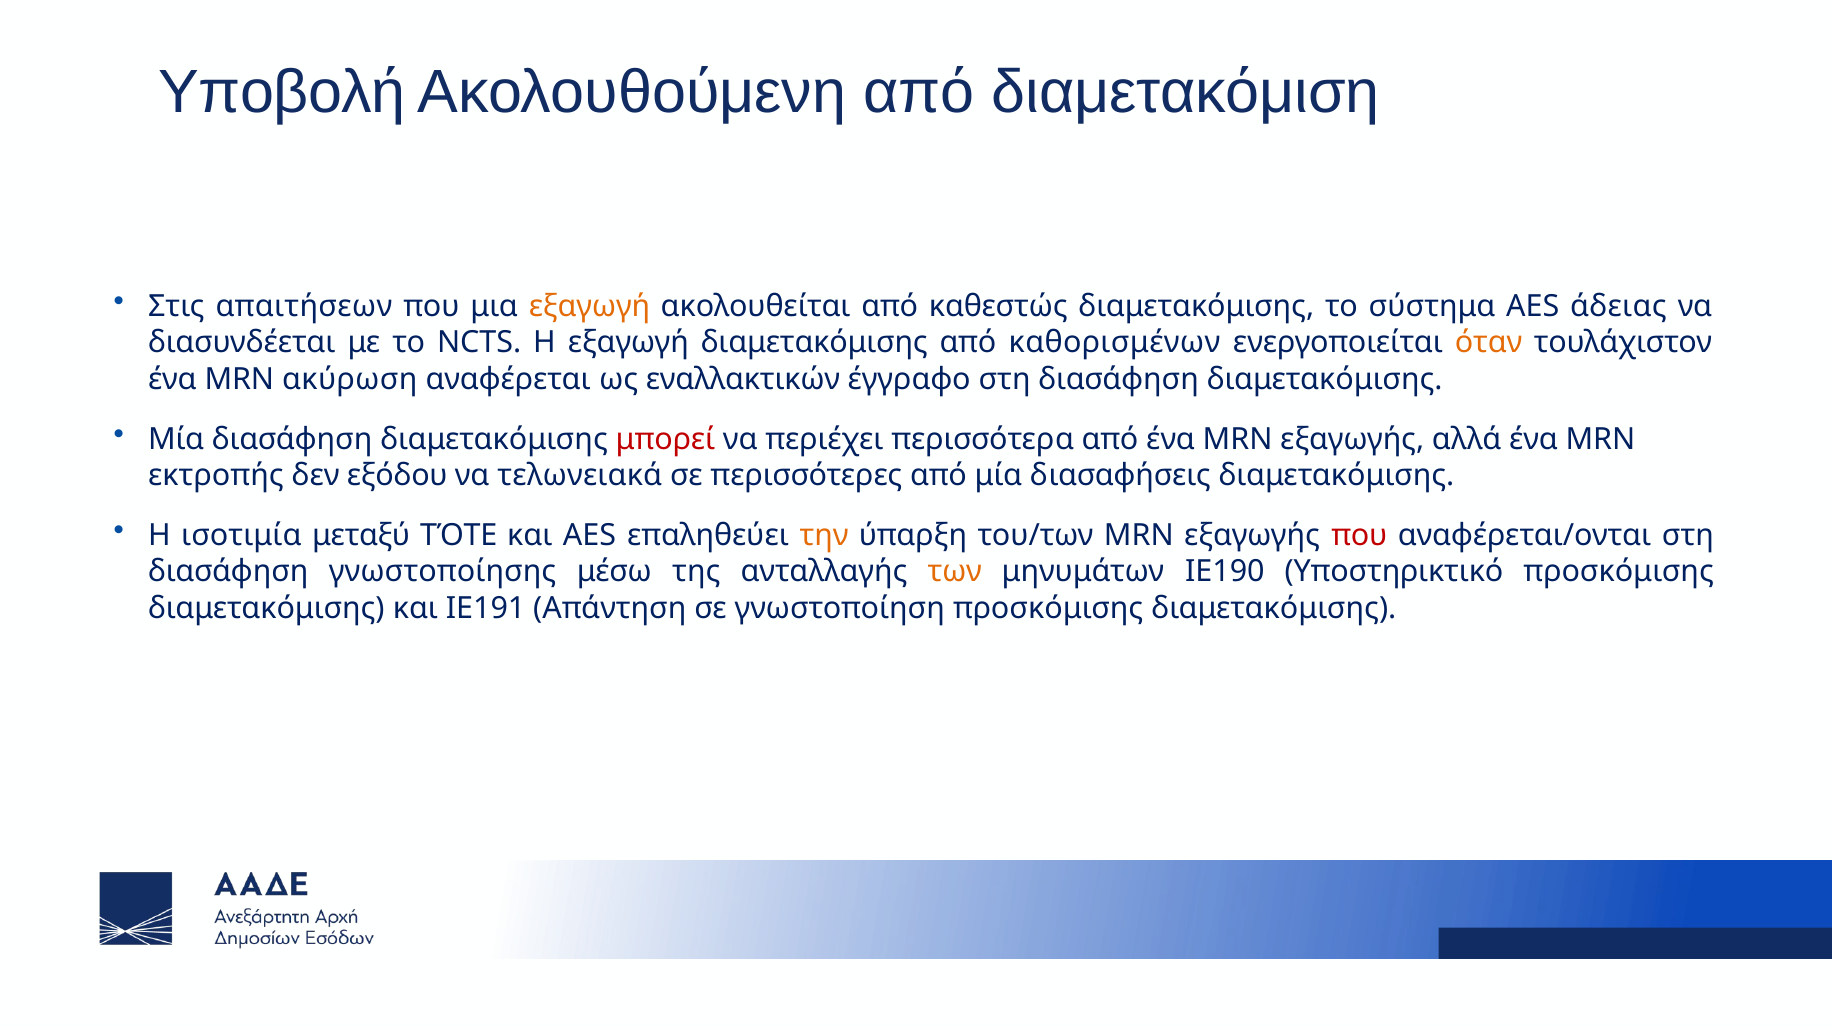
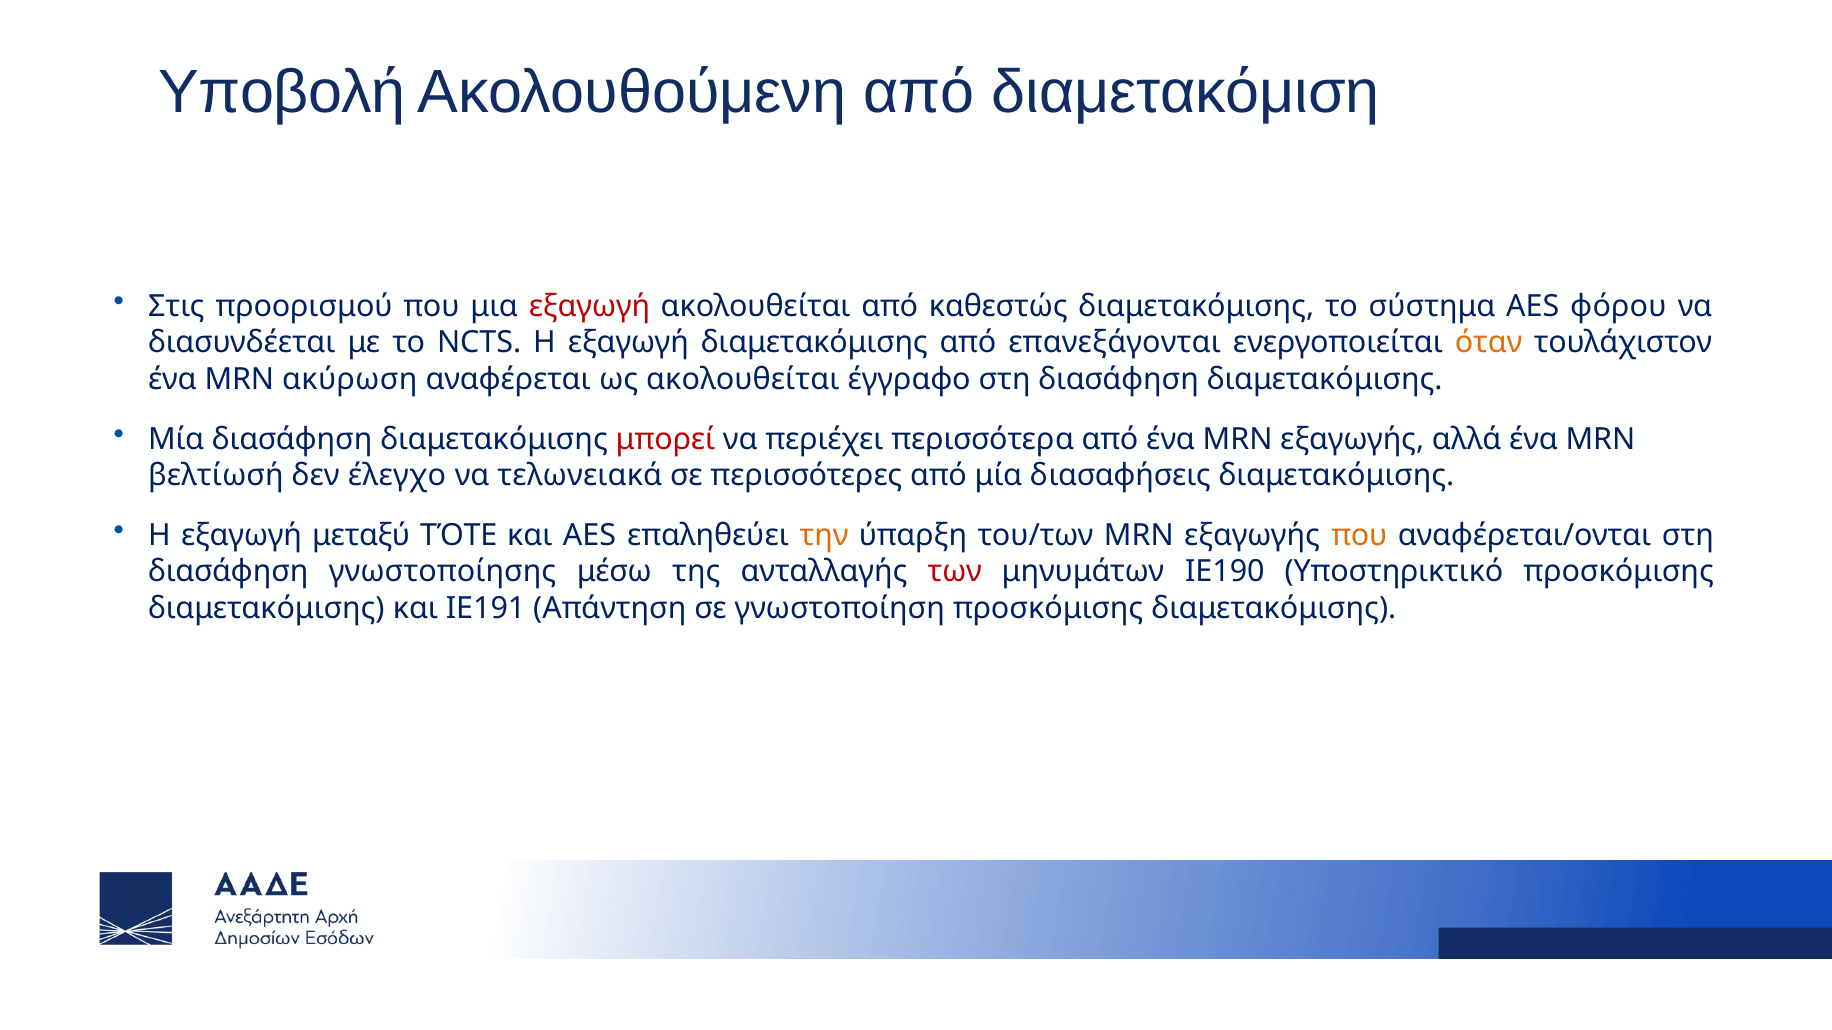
απαιτήσεων: απαιτήσεων -> προορισμού
εξαγωγή at (589, 306) colour: orange -> red
άδειας: άδειας -> φόρου
καθορισμένων: καθορισμένων -> επανεξάγονται
ως εναλλακτικών: εναλλακτικών -> ακολουθείται
εκτροπής: εκτροπής -> βελτίωσή
εξόδου: εξόδου -> έλεγχο
ισοτιμία at (241, 535): ισοτιμία -> εξαγωγή
που at (1359, 535) colour: red -> orange
των colour: orange -> red
